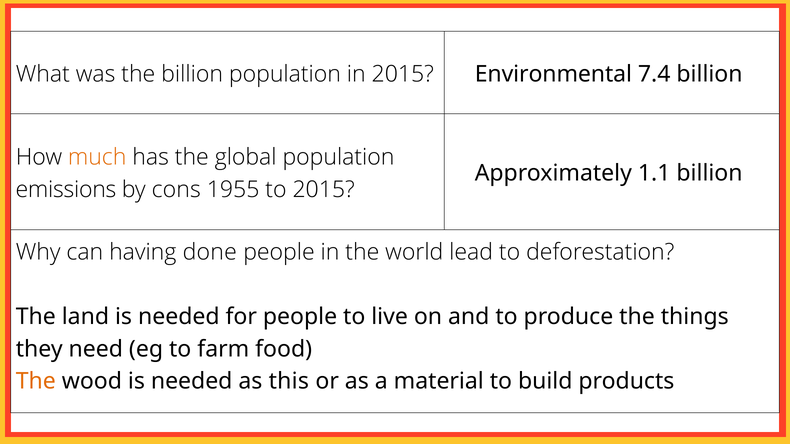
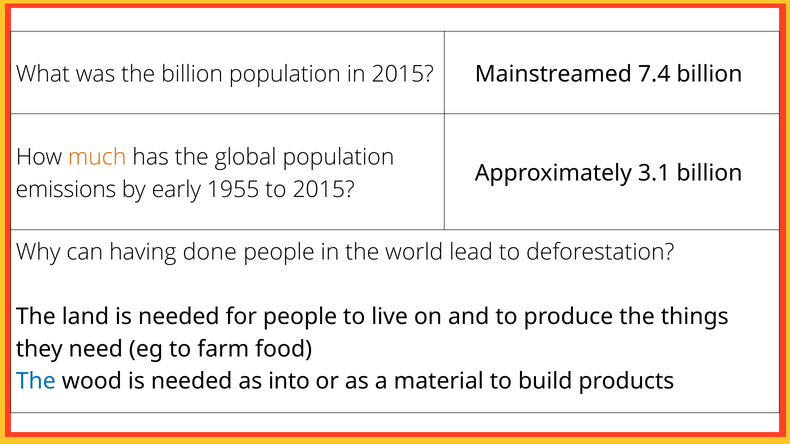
Environmental: Environmental -> Mainstreamed
1.1: 1.1 -> 3.1
cons: cons -> early
The at (36, 382) colour: orange -> blue
this: this -> into
